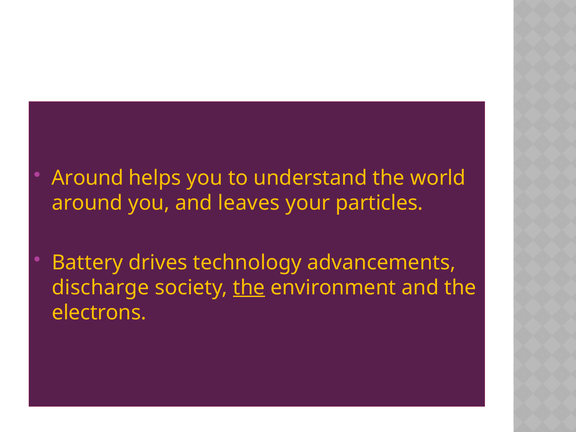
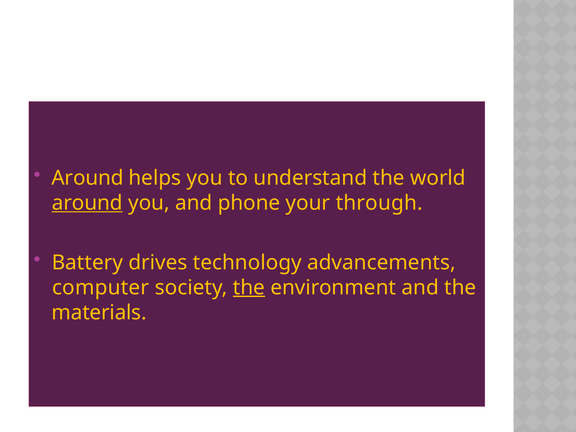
around at (87, 203) underline: none -> present
leaves: leaves -> phone
particles: particles -> through
discharge: discharge -> computer
electrons: electrons -> materials
